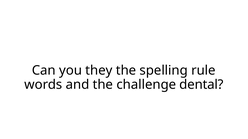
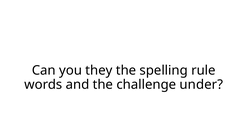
dental: dental -> under
